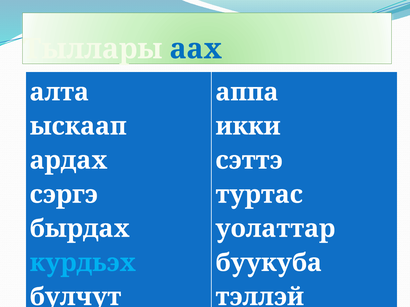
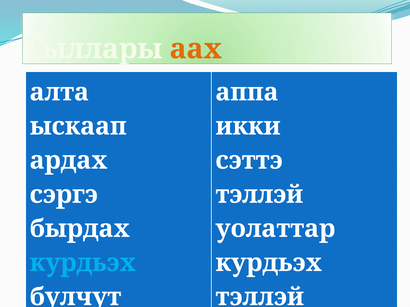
аах colour: blue -> orange
туртас at (259, 195): туртас -> тэллэй
буукуба at (269, 263): буукуба -> курдьэх
